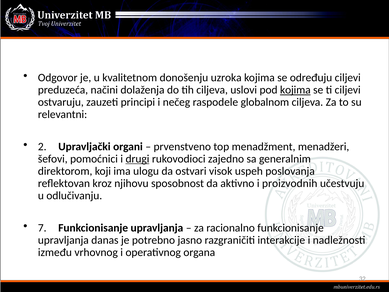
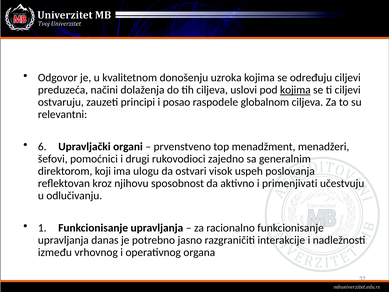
nečeg: nečeg -> posao
2: 2 -> 6
drugi underline: present -> none
proizvodnih: proizvodnih -> primenjivati
7: 7 -> 1
